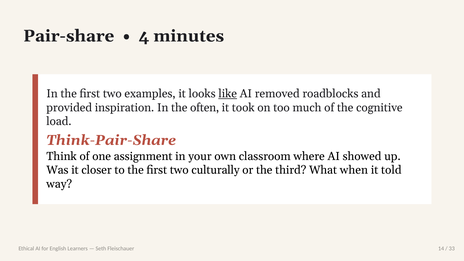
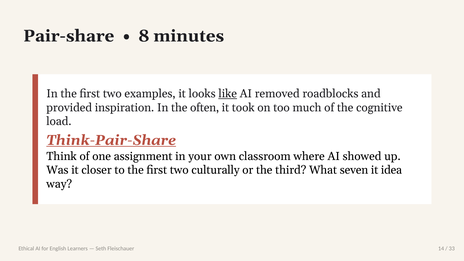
4: 4 -> 8
Think-Pair-Share underline: none -> present
when: when -> seven
told: told -> idea
